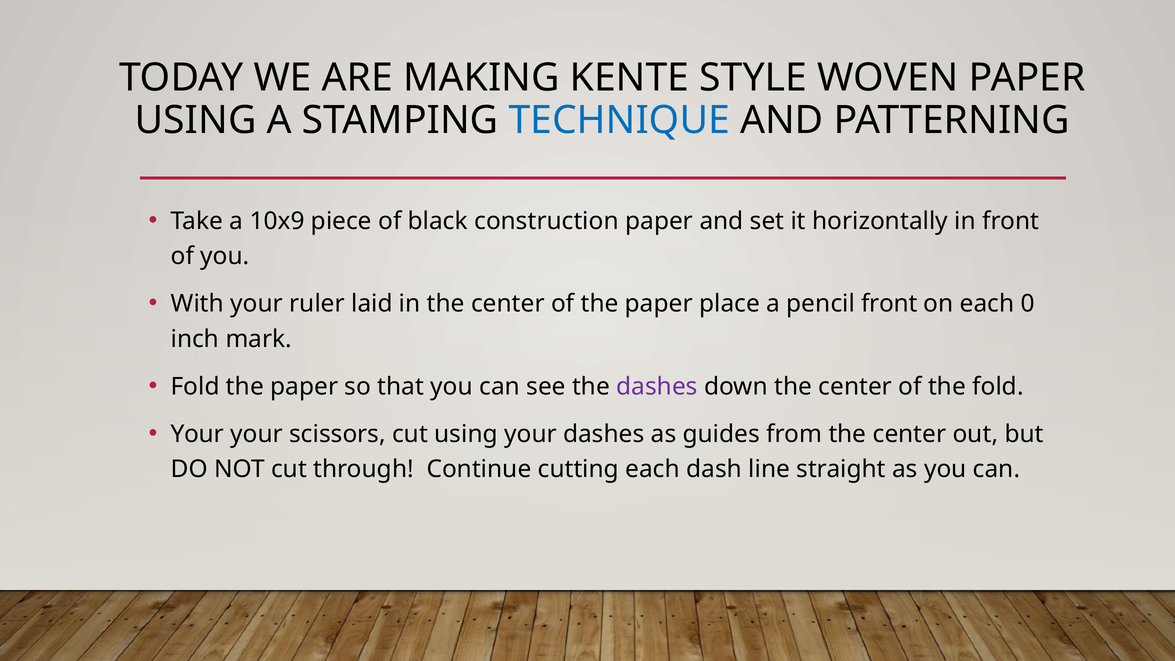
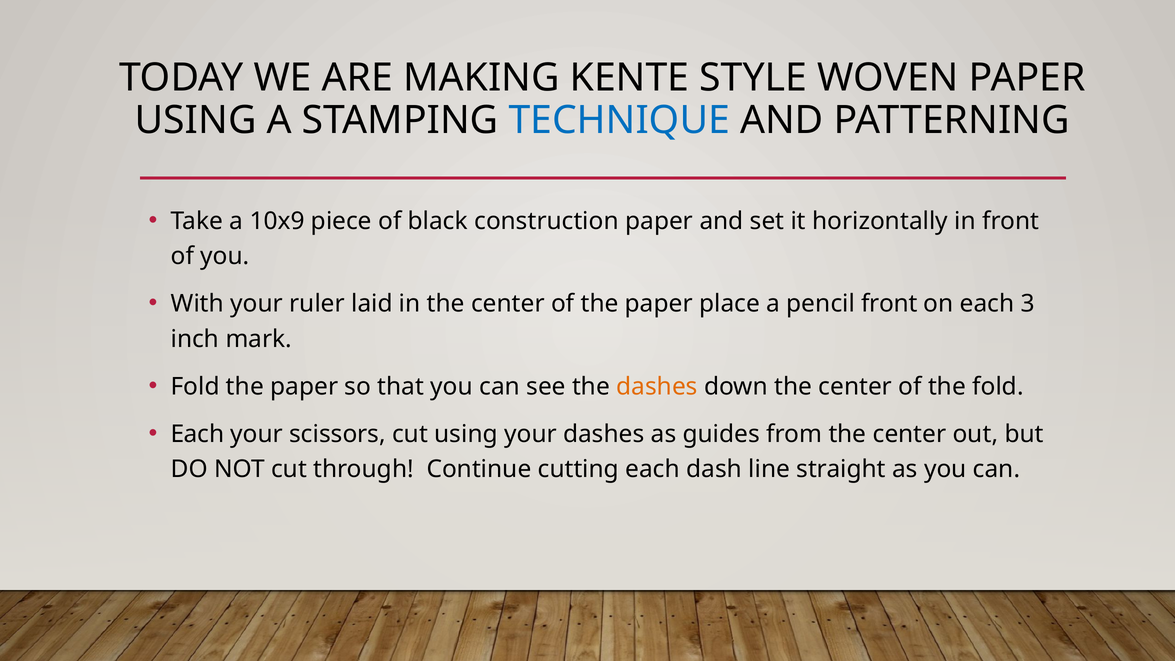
0: 0 -> 3
dashes at (657, 386) colour: purple -> orange
Your at (197, 434): Your -> Each
